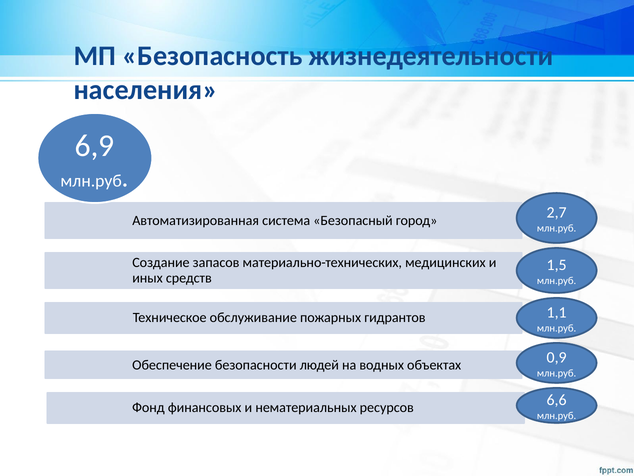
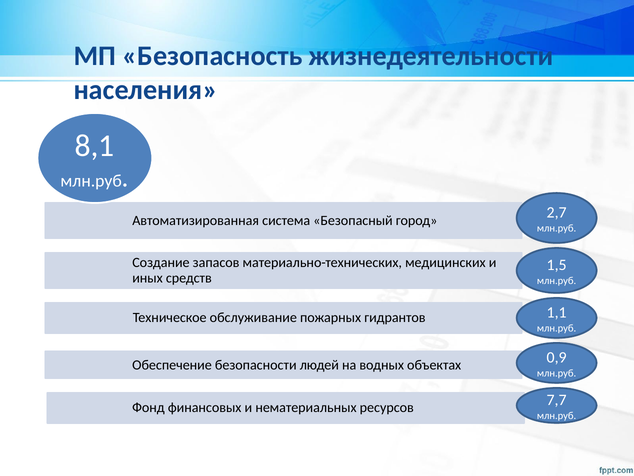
6,9: 6,9 -> 8,1
6,6: 6,6 -> 7,7
